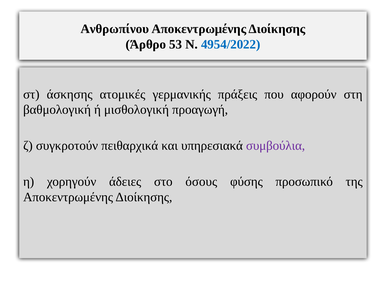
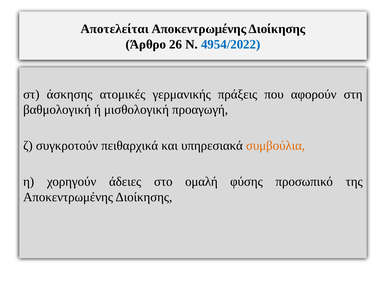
Ανθρωπίνου: Ανθρωπίνου -> Αποτελείται
53: 53 -> 26
συμβούλια colour: purple -> orange
όσους: όσους -> ομαλή
